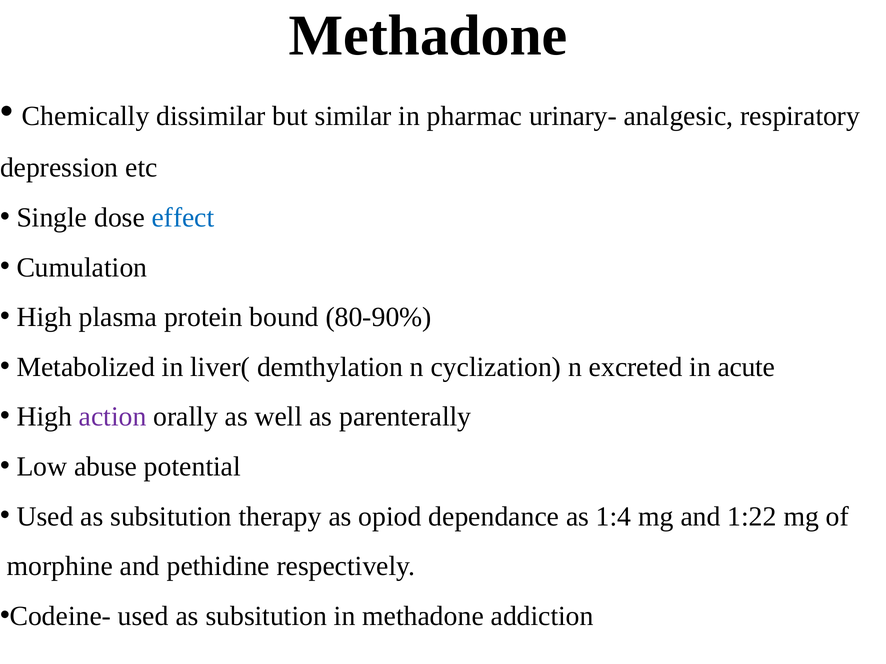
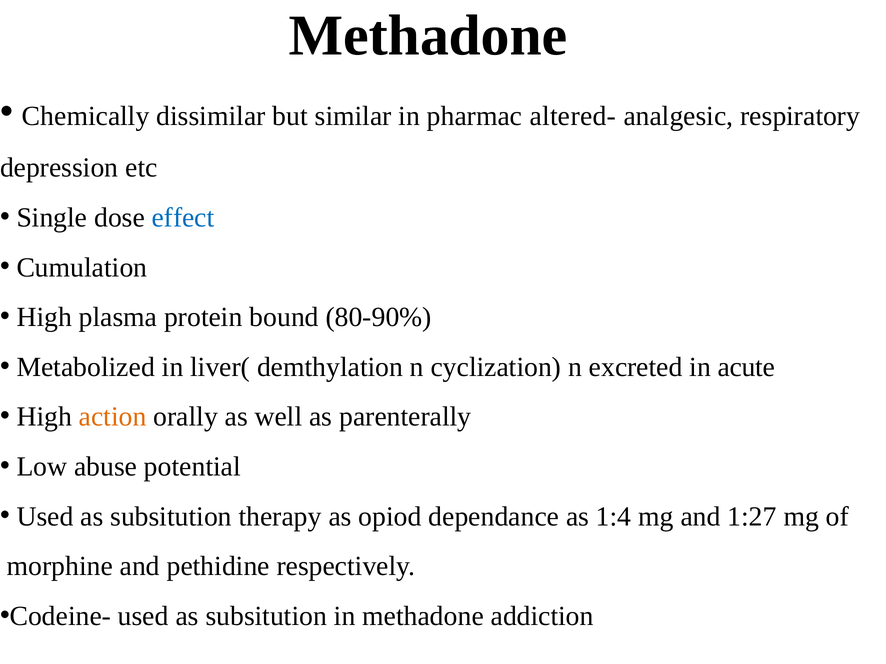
urinary-: urinary- -> altered-
action colour: purple -> orange
1:22: 1:22 -> 1:27
